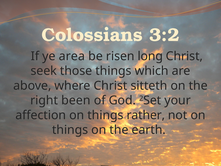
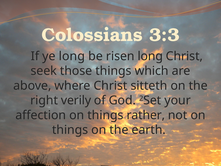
3:2: 3:2 -> 3:3
ye area: area -> long
been: been -> verily
